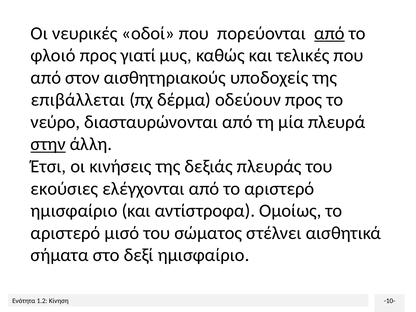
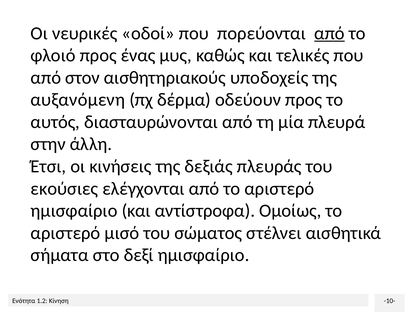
γιατί: γιατί -> ένας
επιβάλλεται: επιβάλλεται -> αυξανόμενη
νεύρο: νεύρο -> αυτός
στην underline: present -> none
